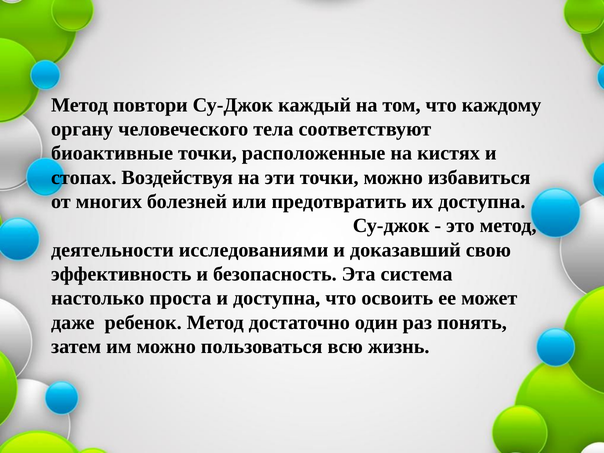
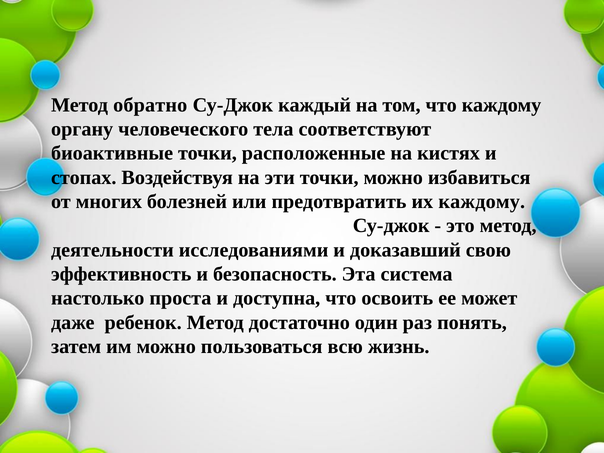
повтори: повтори -> обратно
их доступна: доступна -> каждому
